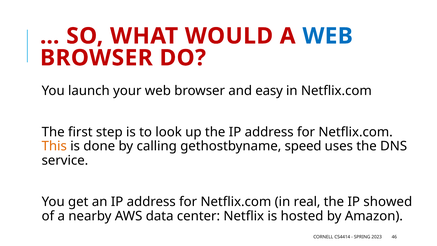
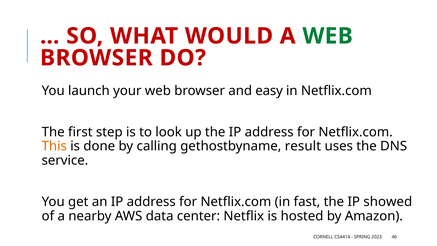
WEB at (328, 36) colour: blue -> green
speed: speed -> result
real: real -> fast
